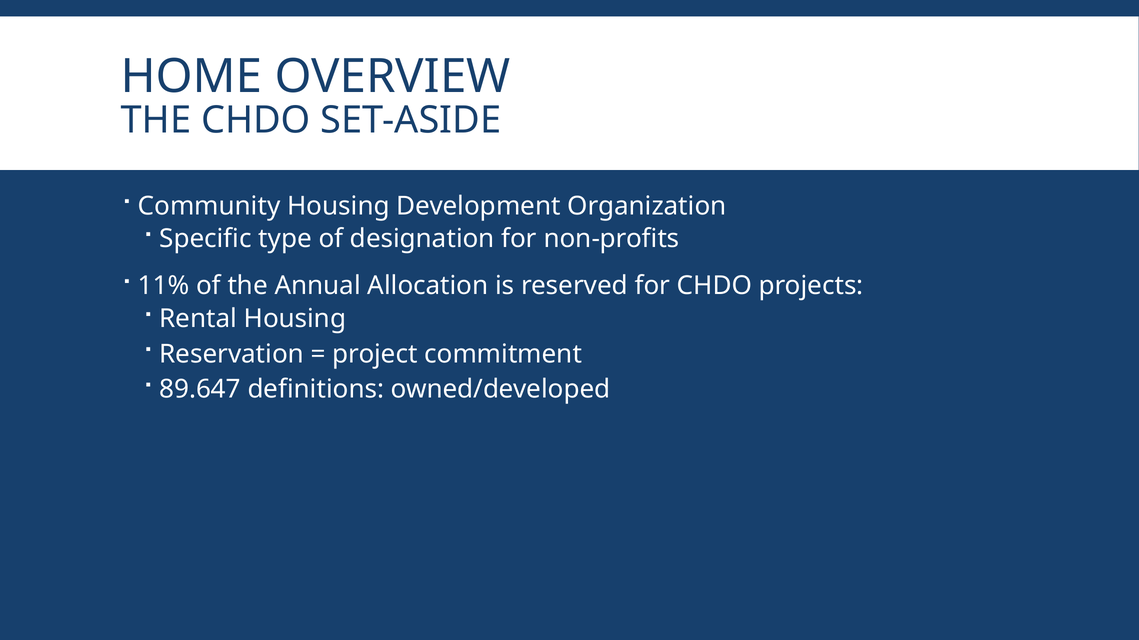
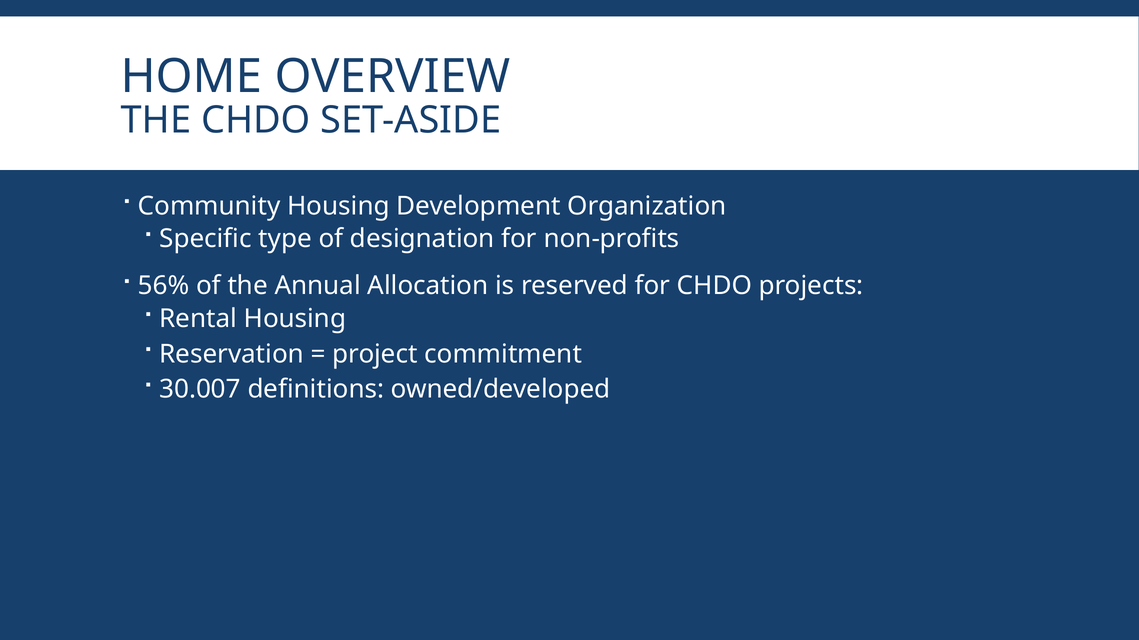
11%: 11% -> 56%
89.647: 89.647 -> 30.007
